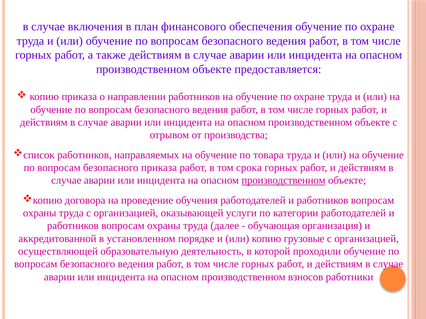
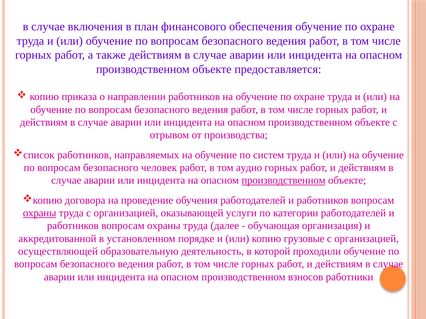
товара: товара -> систем
безопасного приказа: приказа -> человек
срока: срока -> аудио
охраны at (40, 213) underline: none -> present
